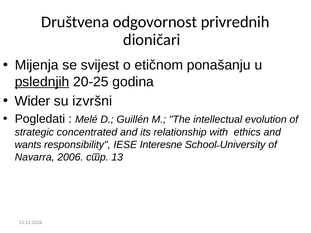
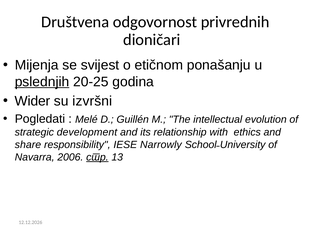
concentrated: concentrated -> development
wants: wants -> share
Interesne: Interesne -> Narrowly
стр underline: none -> present
